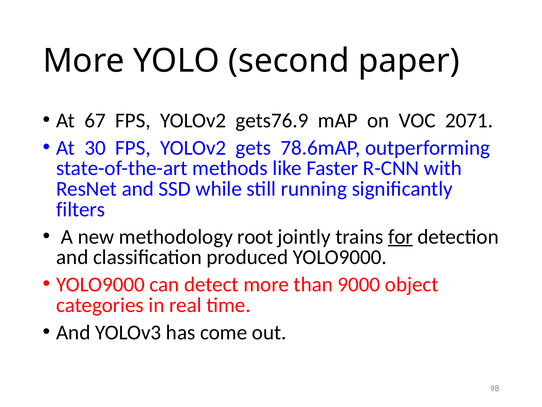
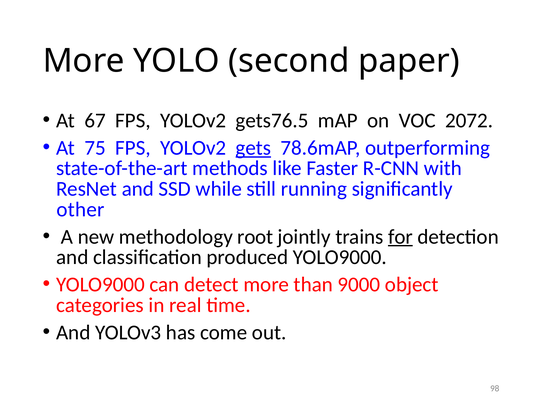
gets76.9: gets76.9 -> gets76.5
2071: 2071 -> 2072
30: 30 -> 75
gets underline: none -> present
filters: filters -> other
